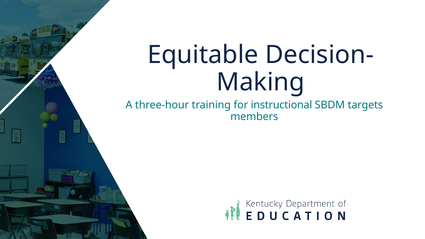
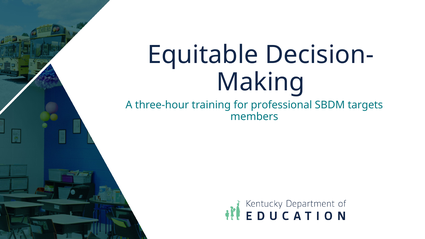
instructional: instructional -> professional
